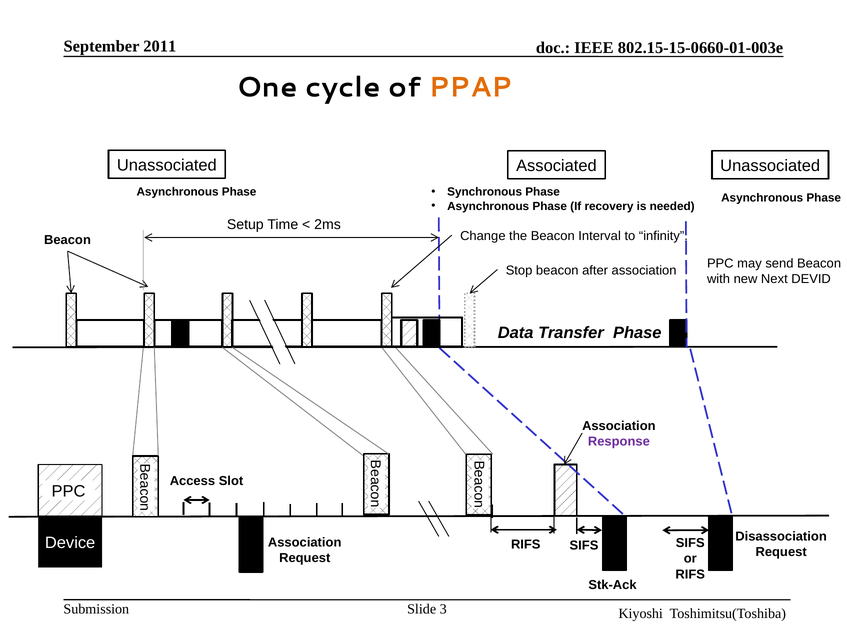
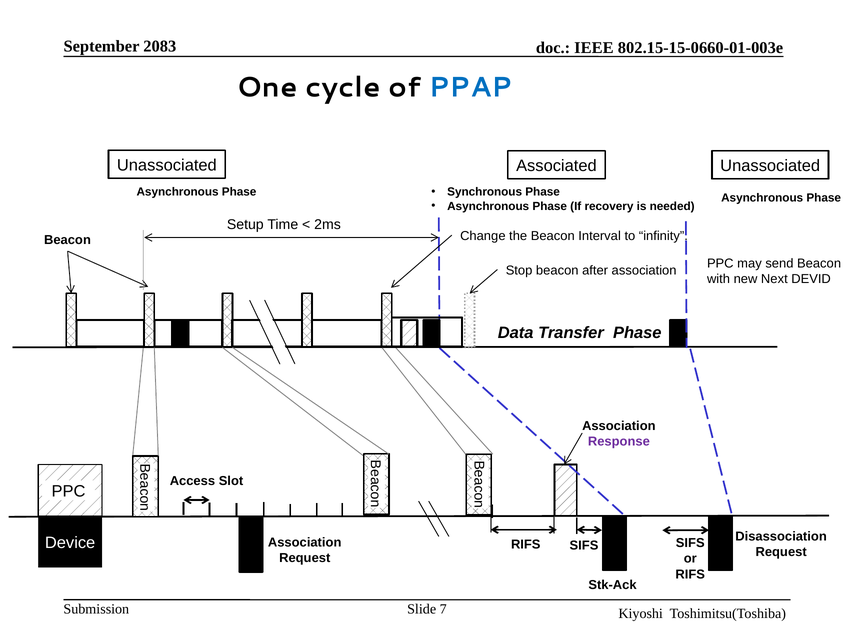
2011: 2011 -> 2083
PPAP colour: orange -> blue
3: 3 -> 7
